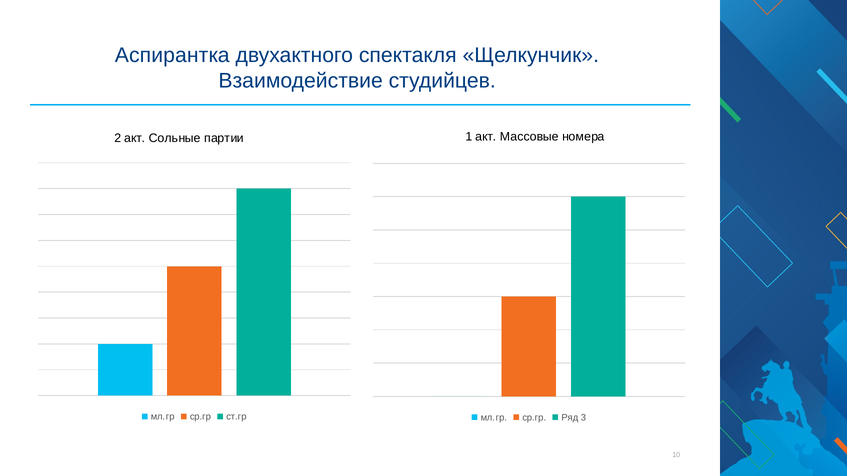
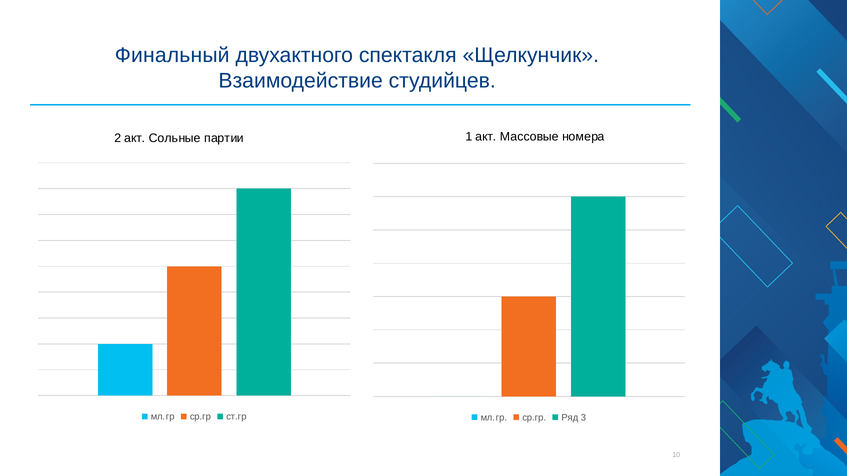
Аспирантка: Аспирантка -> Финальный
